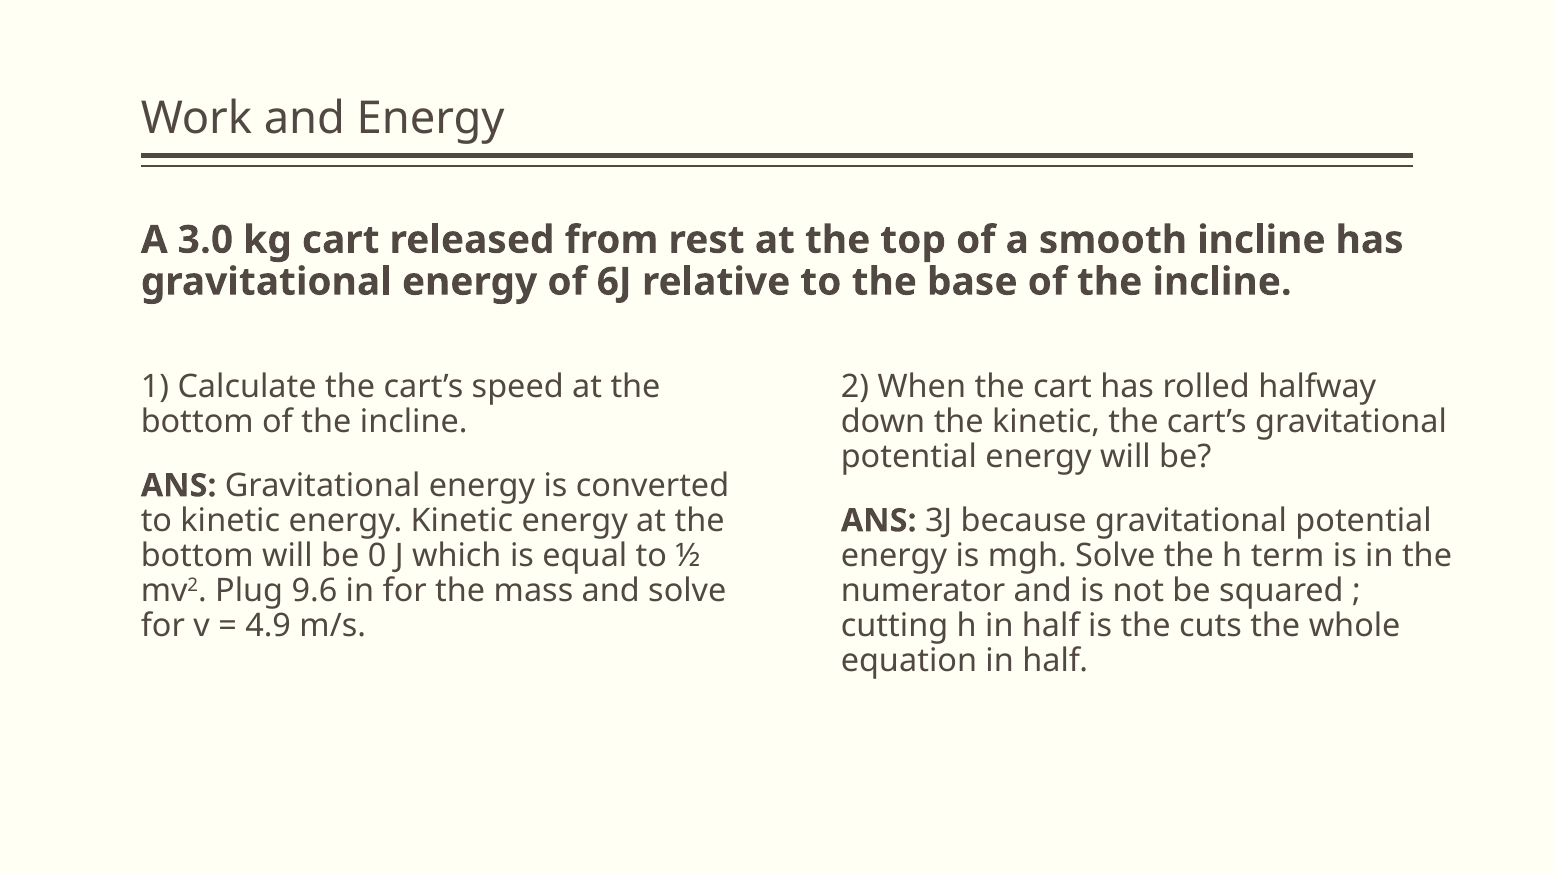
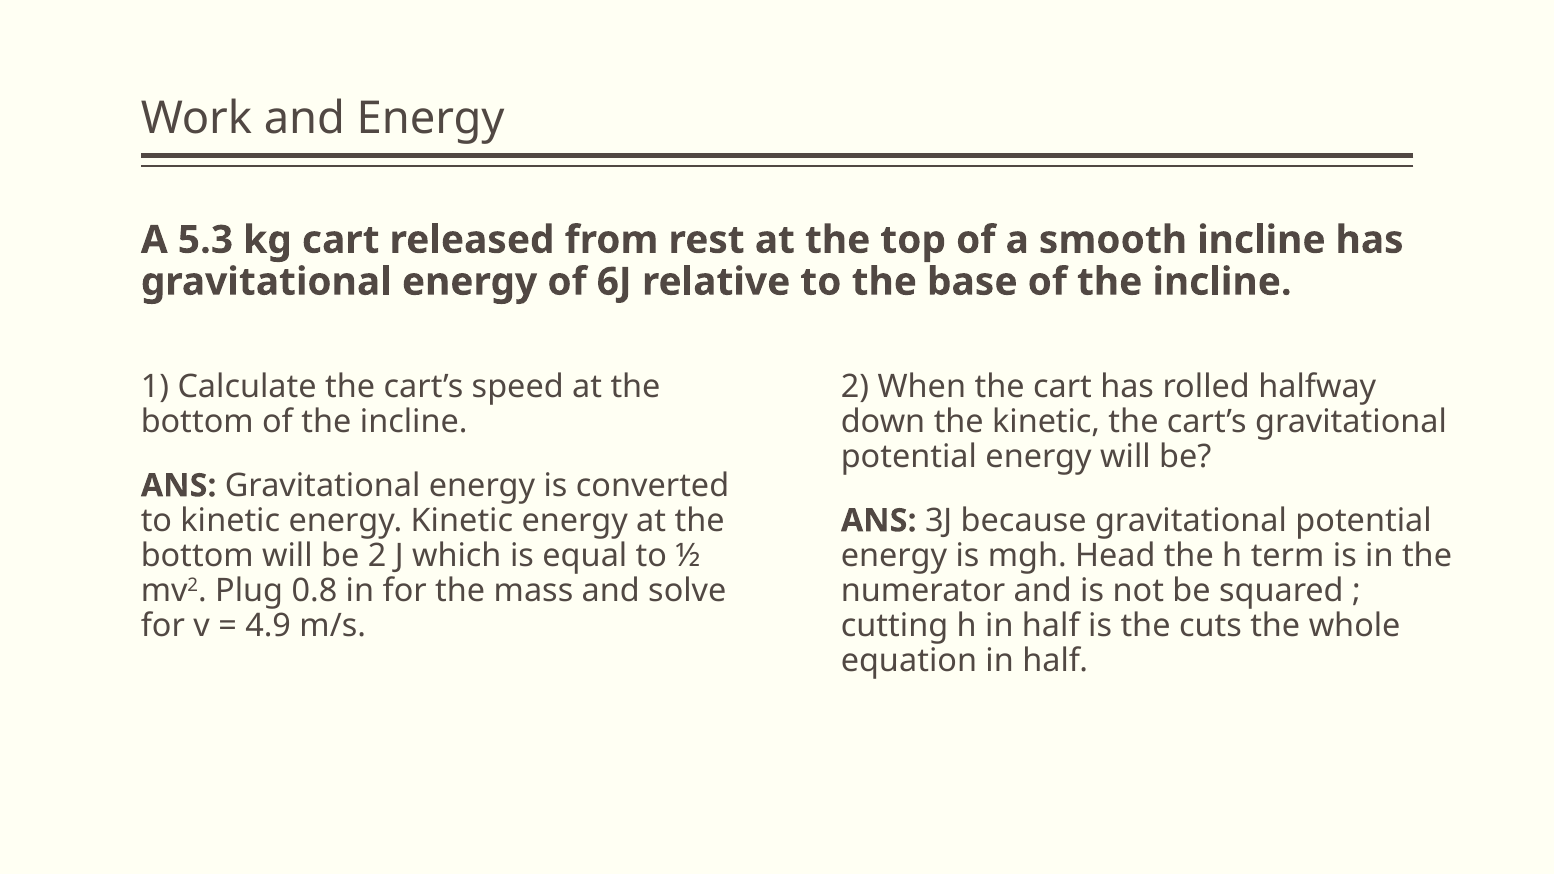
3.0: 3.0 -> 5.3
be 0: 0 -> 2
mgh Solve: Solve -> Head
9.6: 9.6 -> 0.8
